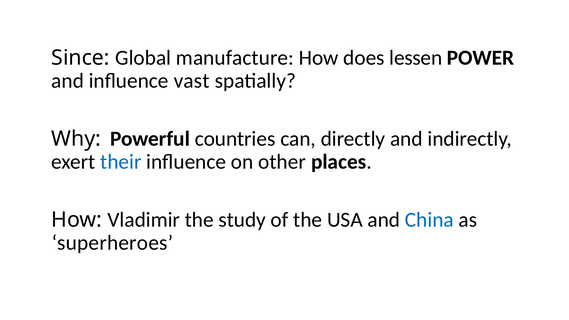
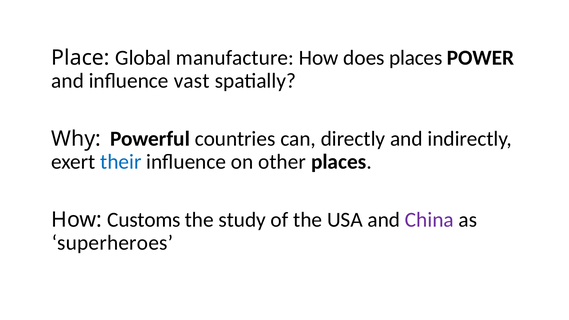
Since: Since -> Place
does lessen: lessen -> places
Vladimir: Vladimir -> Customs
China colour: blue -> purple
